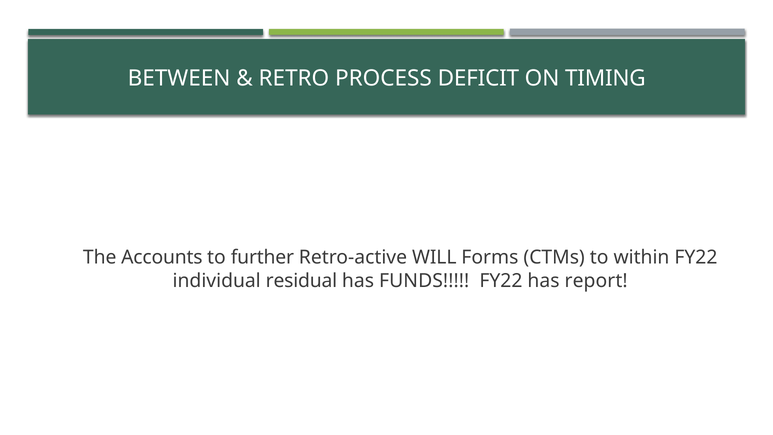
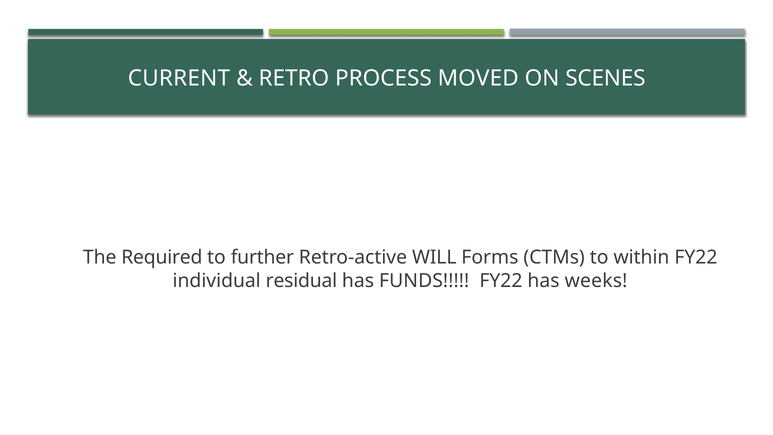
BETWEEN: BETWEEN -> CURRENT
DEFICIT: DEFICIT -> MOVED
TIMING: TIMING -> SCENES
Accounts: Accounts -> Required
report: report -> weeks
